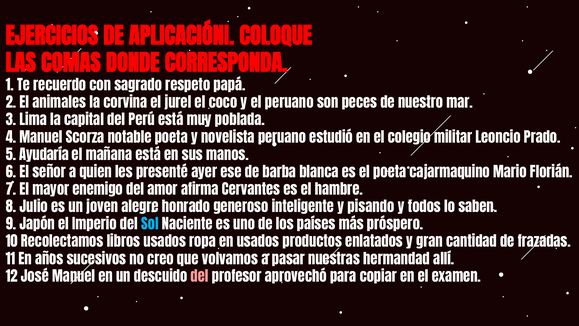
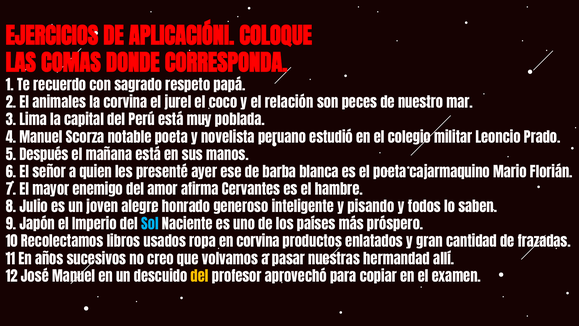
el peruano: peruano -> relación
Ayudaría: Ayudaría -> Después
en usados: usados -> corvina
del at (200, 277) colour: pink -> yellow
